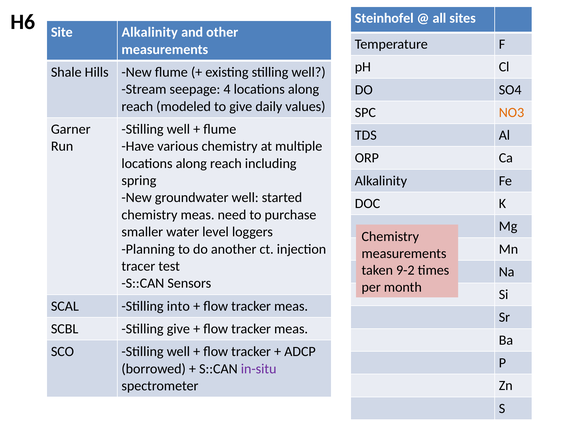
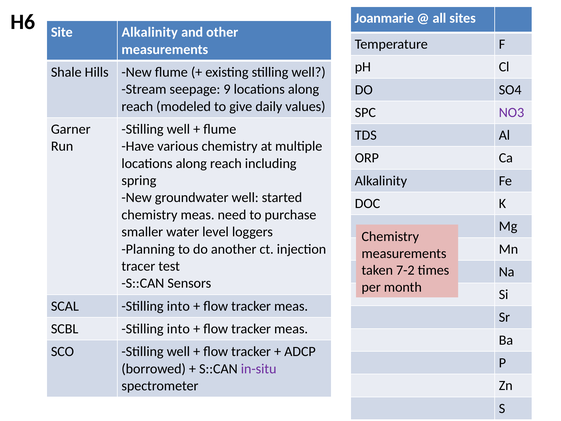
Steinhofel: Steinhofel -> Joanmarie
4: 4 -> 9
NO3 colour: orange -> purple
9-2: 9-2 -> 7-2
SCBL Stilling give: give -> into
